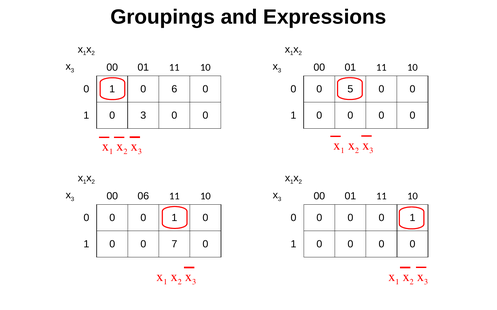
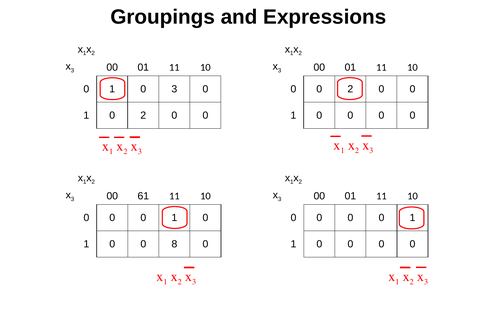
0 6: 6 -> 3
0 0 5: 5 -> 2
1 0 3: 3 -> 2
06: 06 -> 61
7: 7 -> 8
